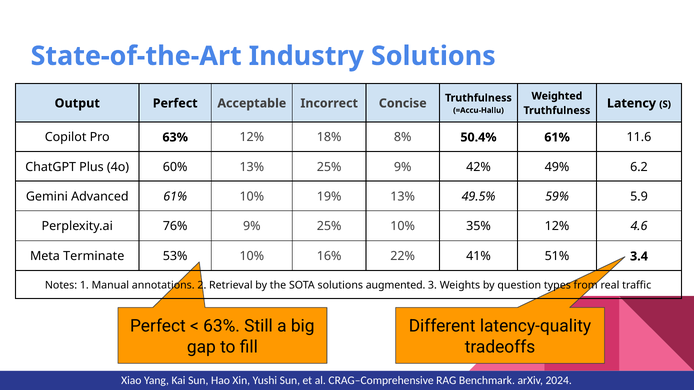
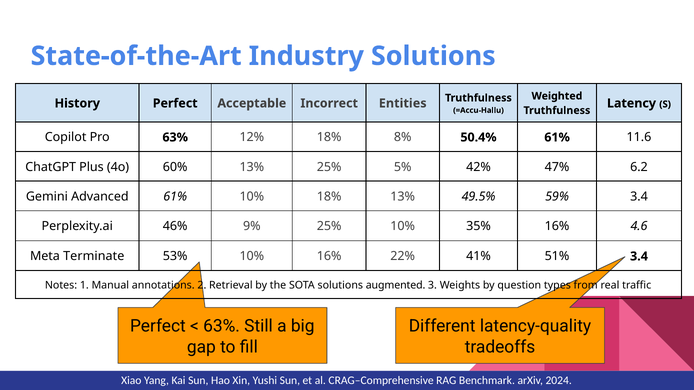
Output: Output -> History
Concise: Concise -> Entities
25% 9%: 9% -> 5%
49%: 49% -> 47%
10% 19%: 19% -> 18%
59% 5.9: 5.9 -> 3.4
76%: 76% -> 46%
35% 12%: 12% -> 16%
